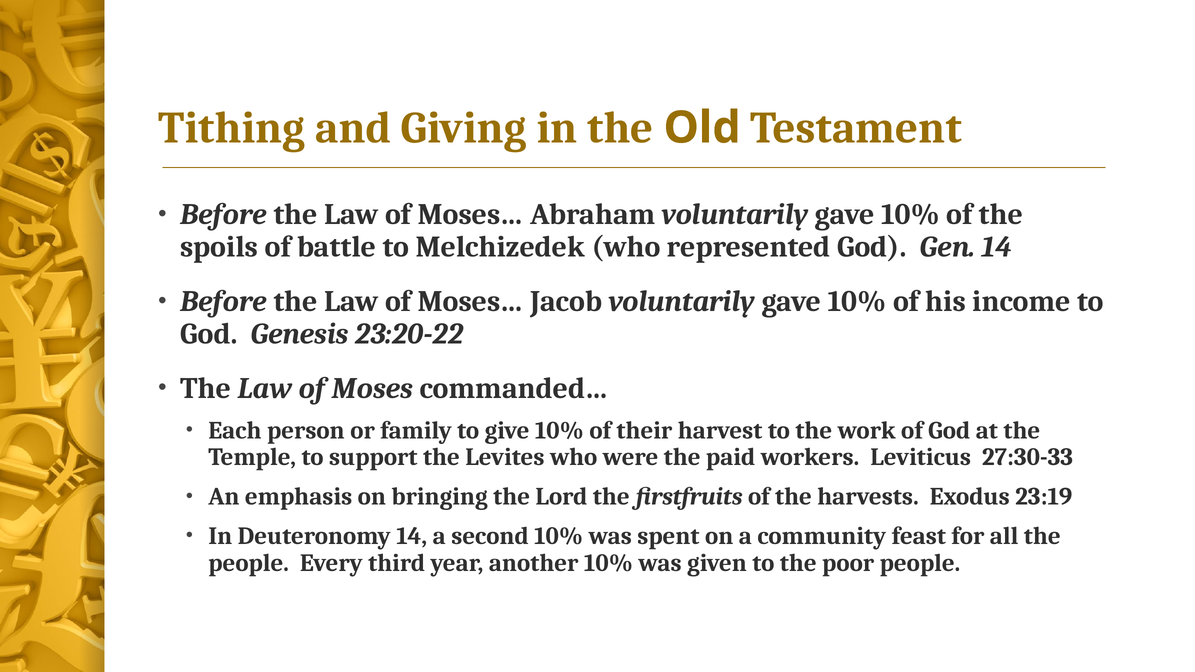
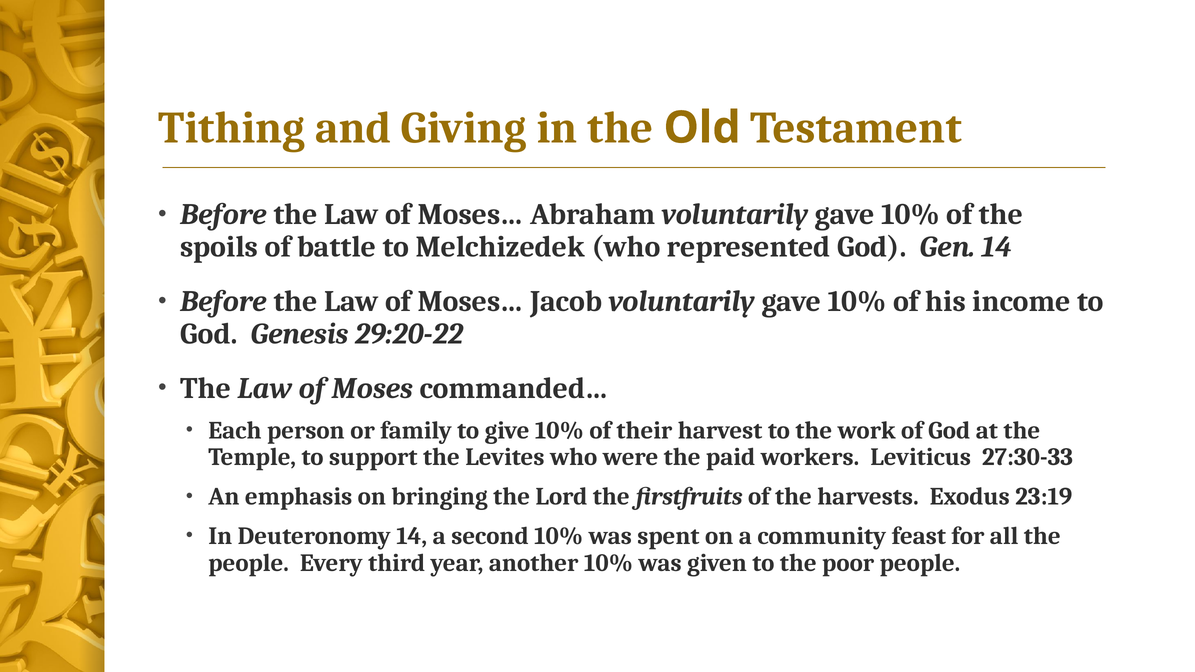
23:20-22: 23:20-22 -> 29:20-22
